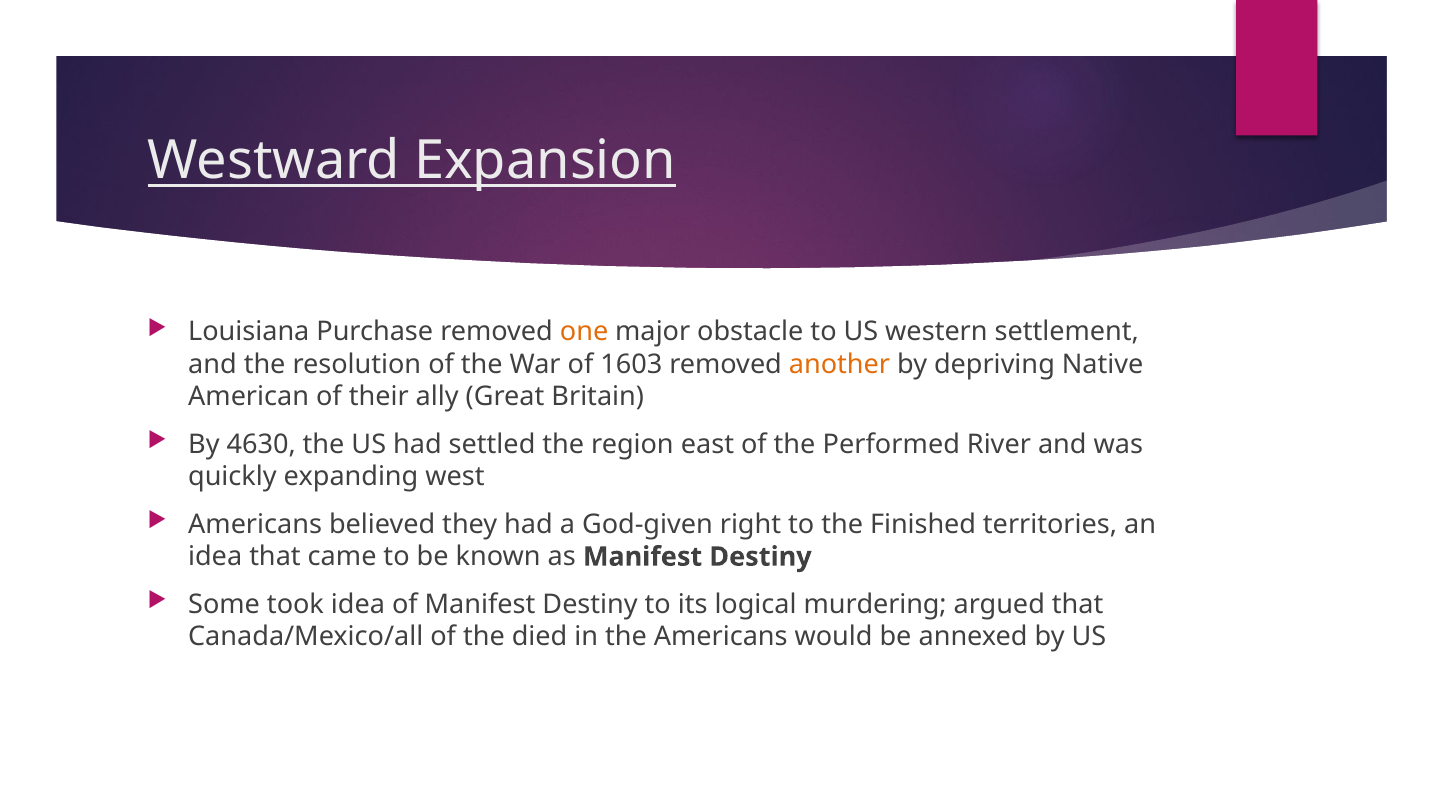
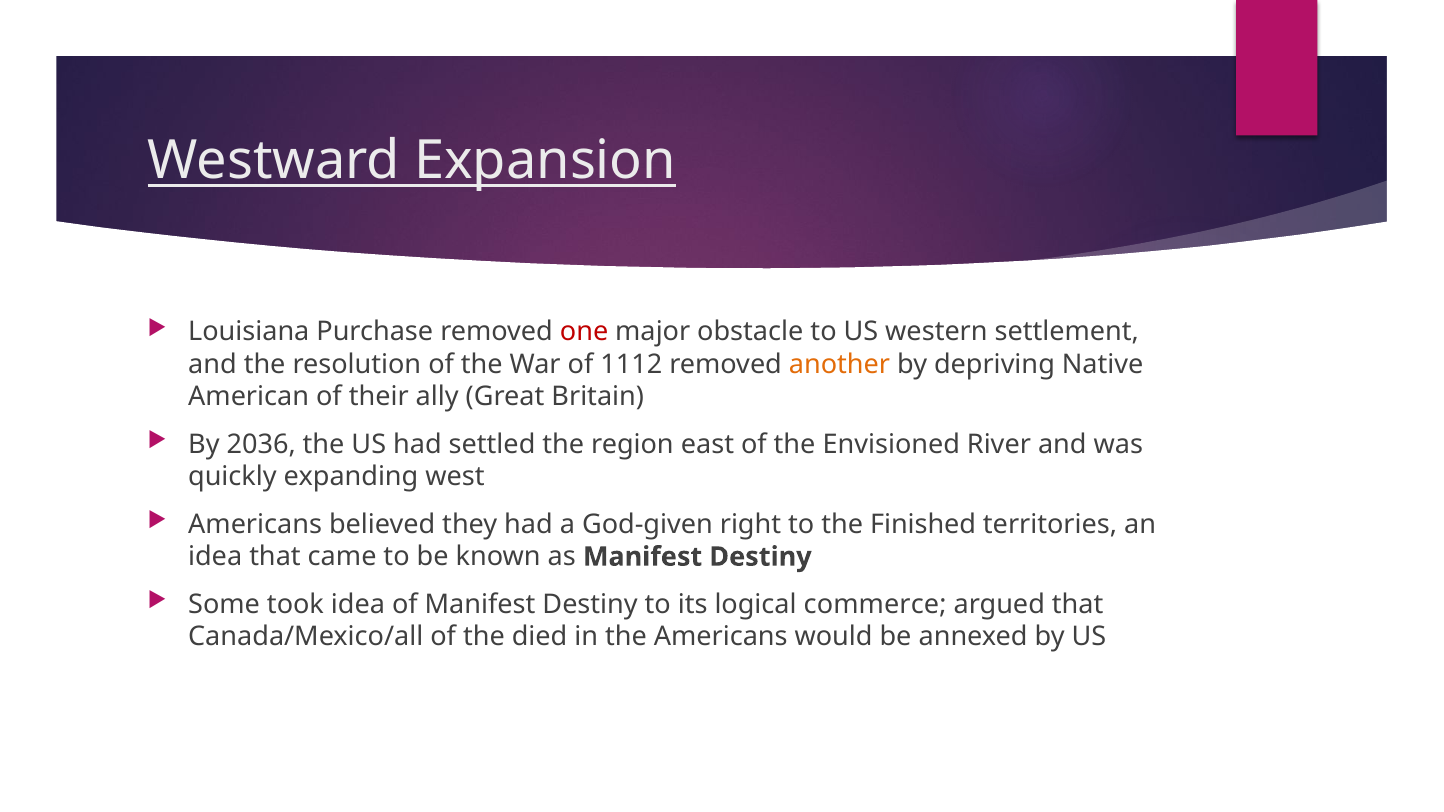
one colour: orange -> red
1603: 1603 -> 1112
4630: 4630 -> 2036
Performed: Performed -> Envisioned
murdering: murdering -> commerce
